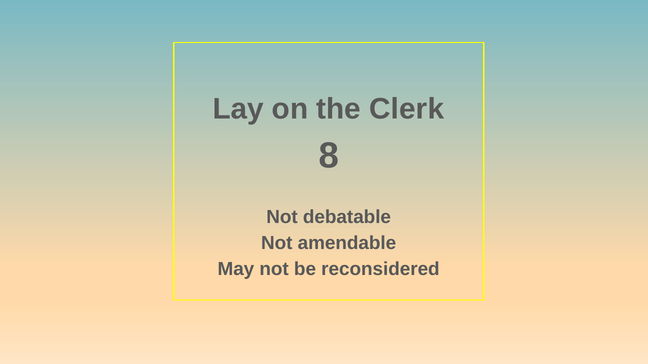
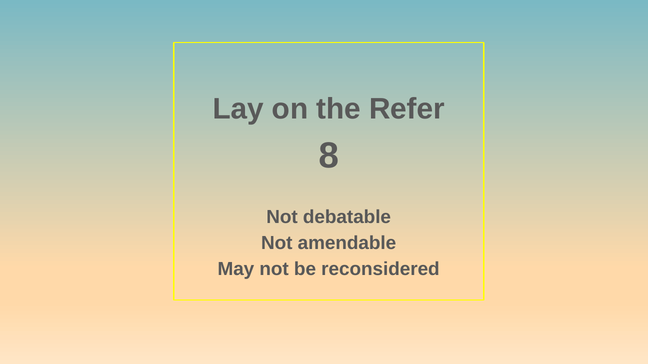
Clerk: Clerk -> Refer
